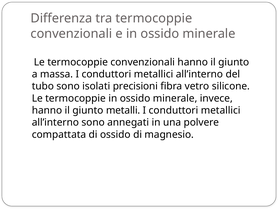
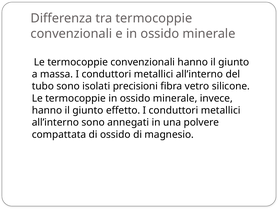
metalli: metalli -> effetto
